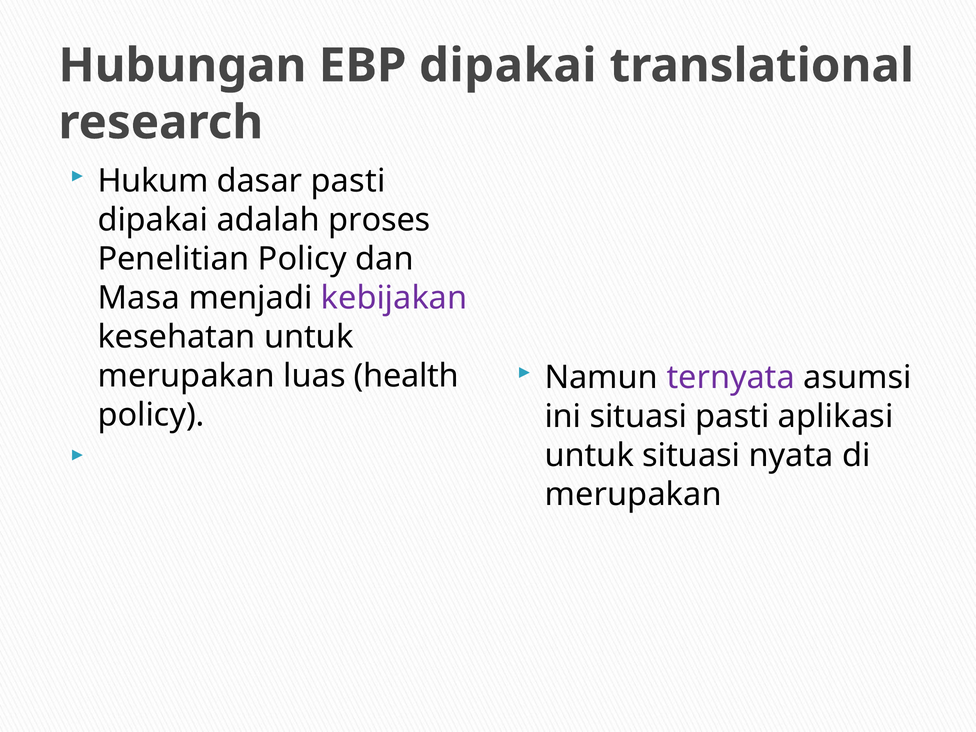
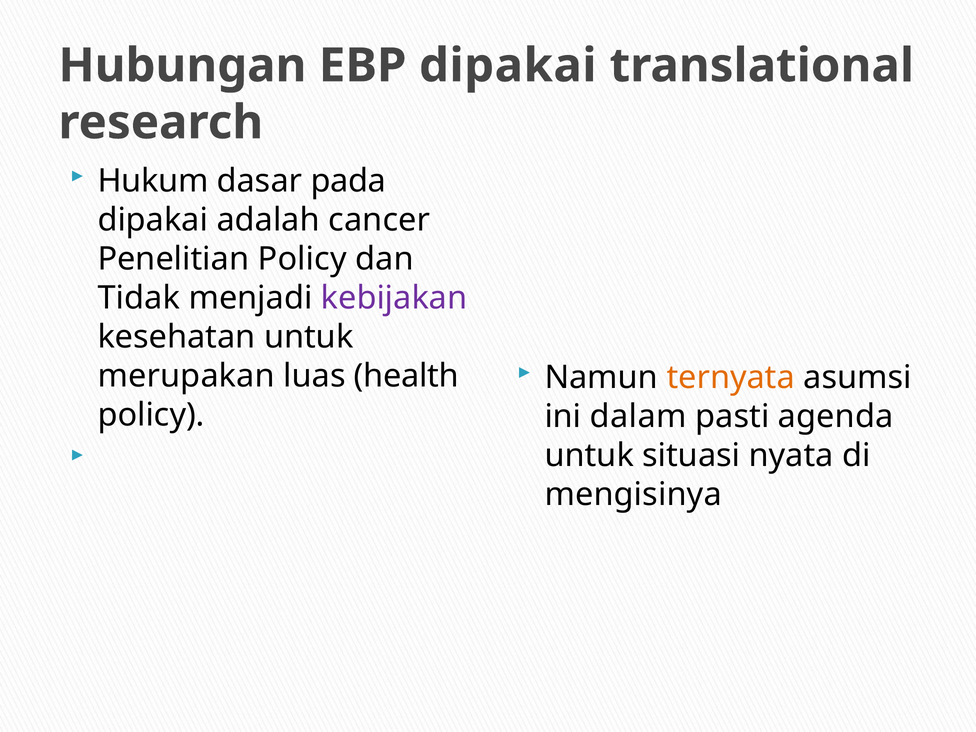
dasar pasti: pasti -> pada
proses: proses -> cancer
Masa: Masa -> Tidak
ternyata colour: purple -> orange
ini situasi: situasi -> dalam
aplikasi: aplikasi -> agenda
merupakan at (633, 495): merupakan -> mengisinya
